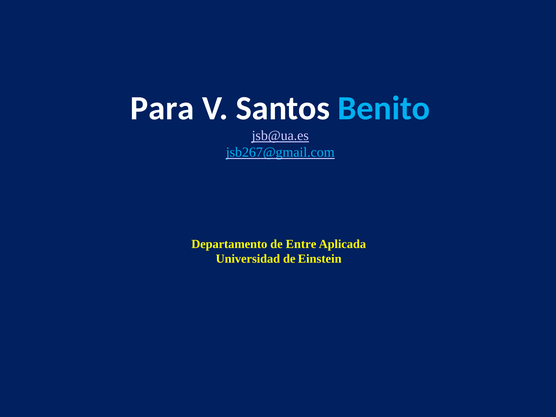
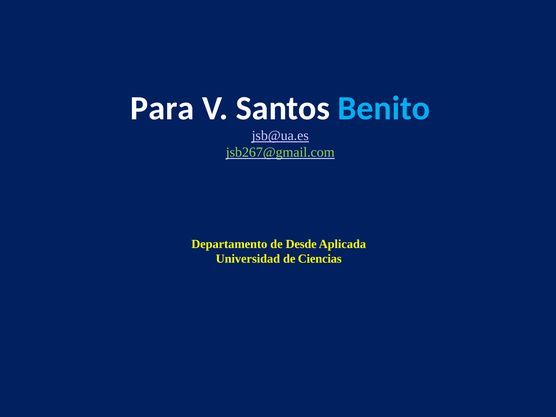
jsb267@gmail.com colour: light blue -> light green
Entre: Entre -> Desde
Einstein: Einstein -> Ciencias
